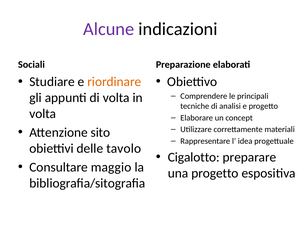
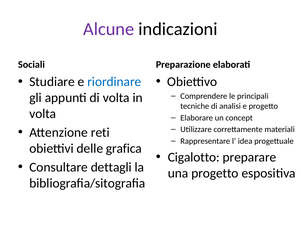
riordinare colour: orange -> blue
sito: sito -> reti
tavolo: tavolo -> grafica
maggio: maggio -> dettagli
